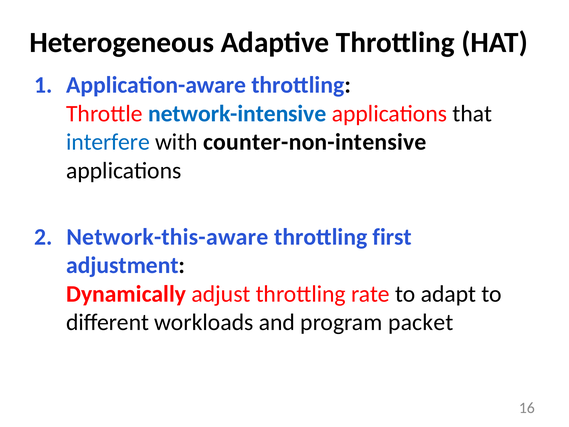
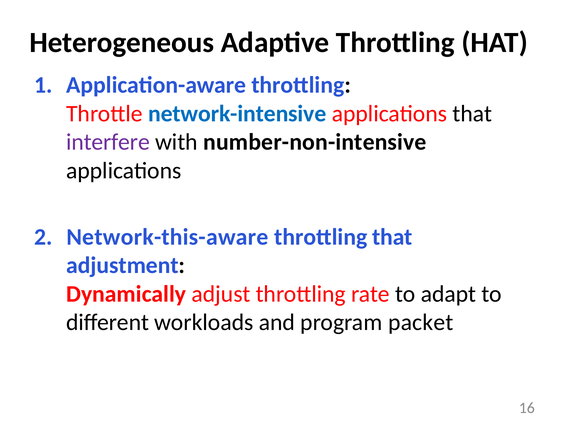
interfere colour: blue -> purple
counter-non-intensive: counter-non-intensive -> number-non-intensive
throttling first: first -> that
